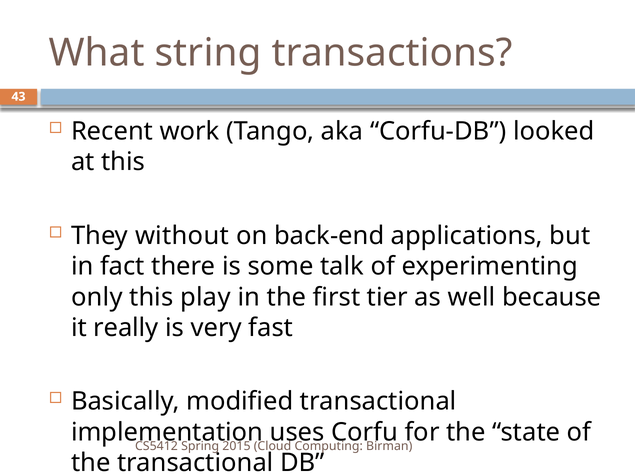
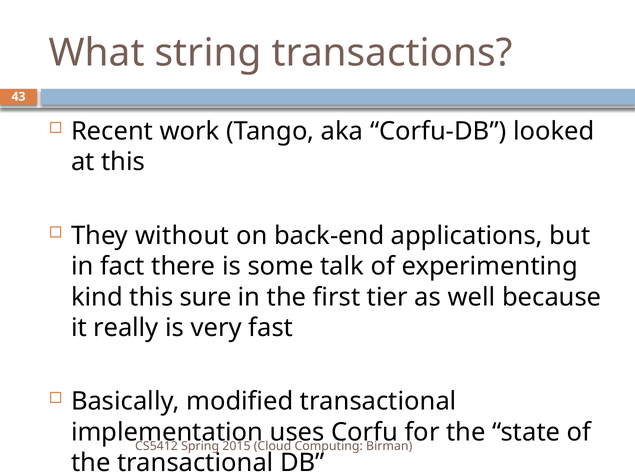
only: only -> kind
play: play -> sure
